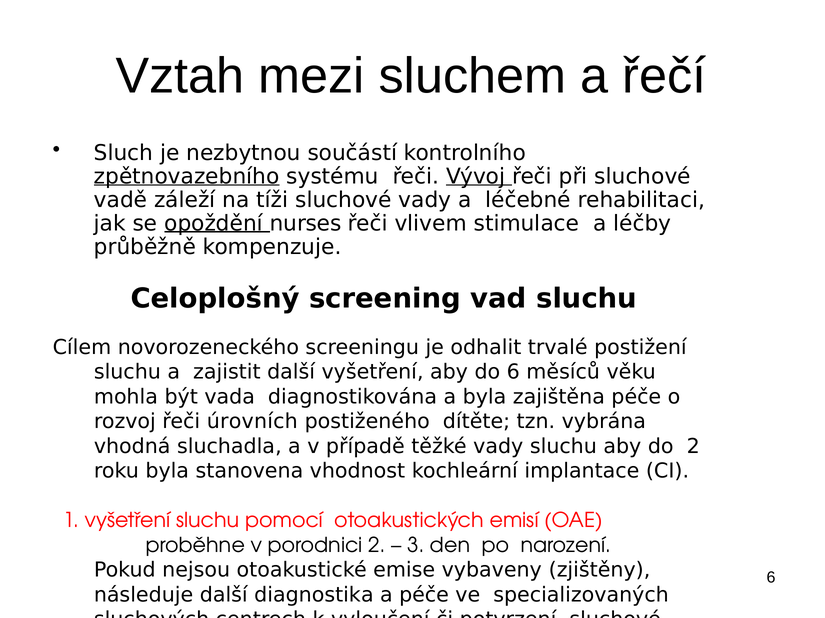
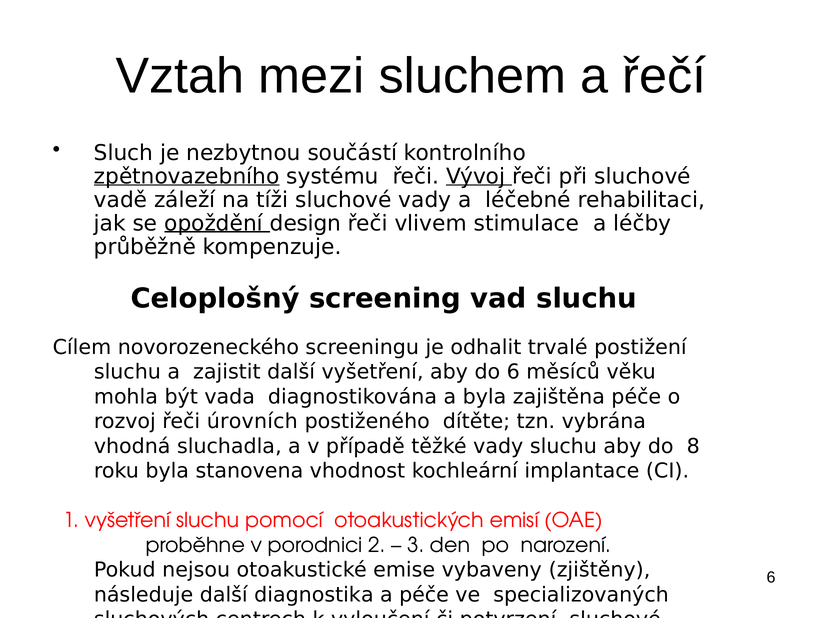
nurses: nurses -> design
do 2: 2 -> 8
